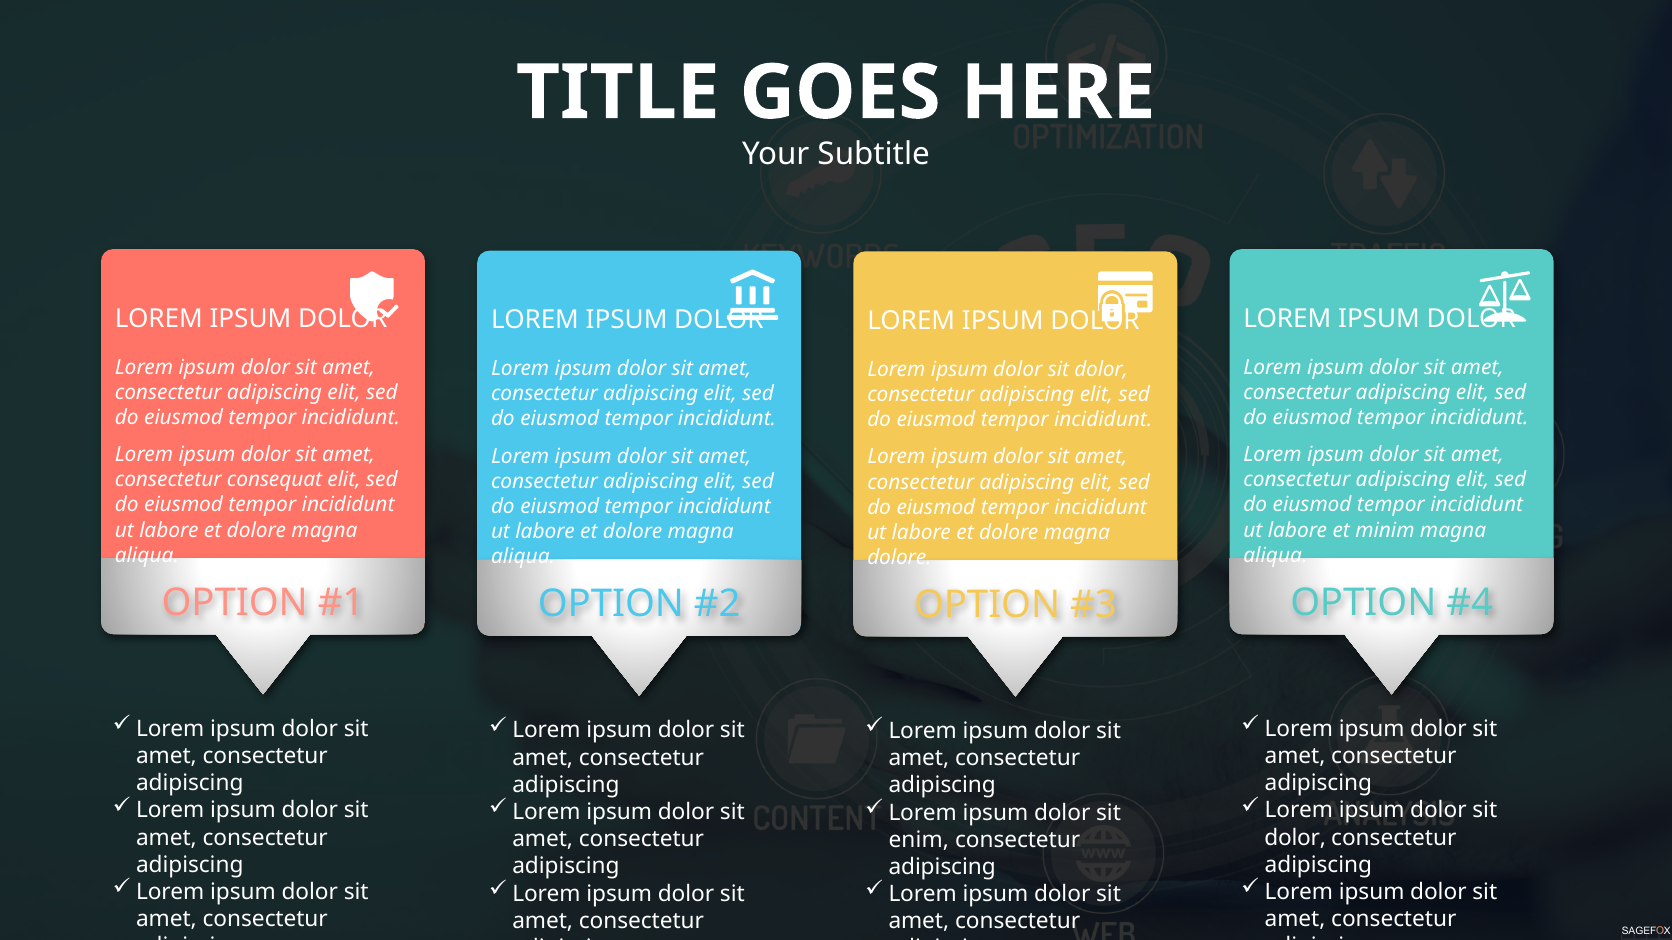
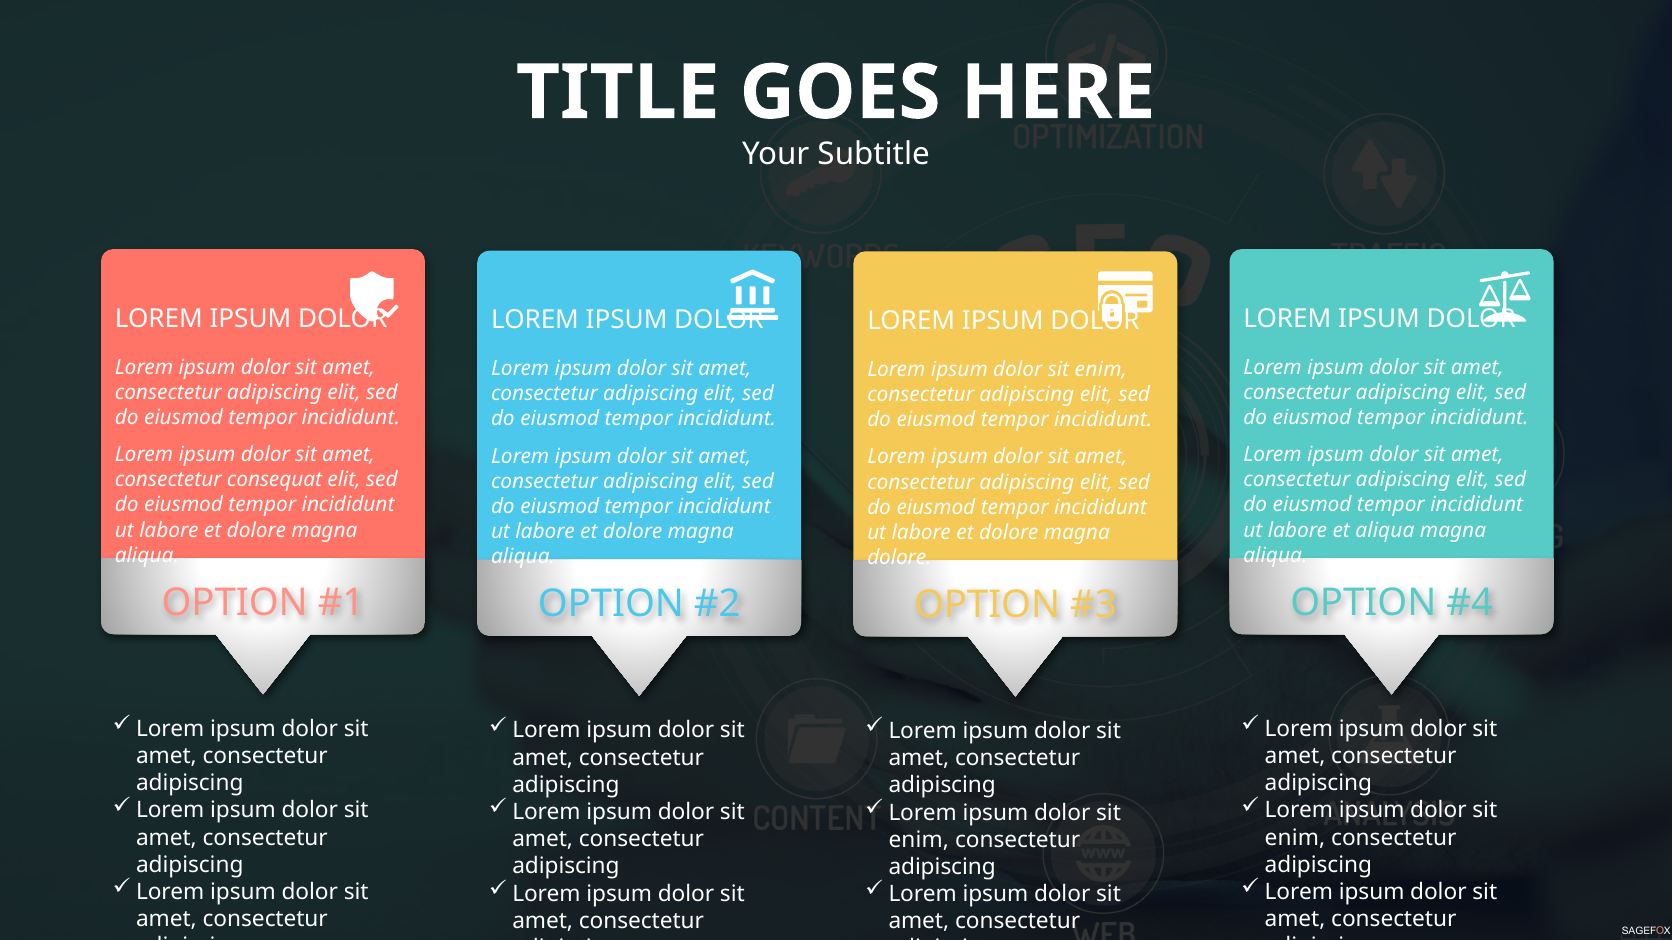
dolor at (1101, 370): dolor -> enim
et minim: minim -> aliqua
dolor at (1295, 838): dolor -> enim
